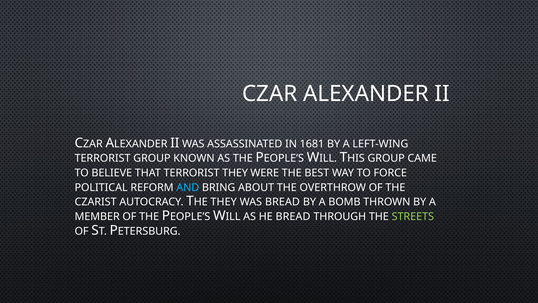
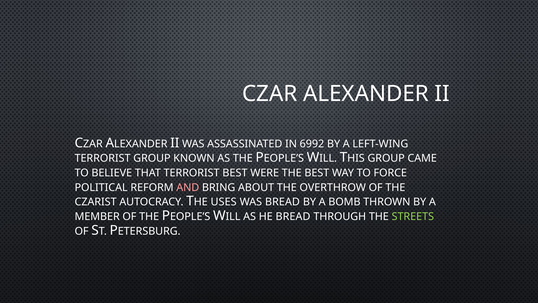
1681: 1681 -> 6992
TERRORIST THEY: THEY -> BEST
AND colour: light blue -> pink
HE THEY: THEY -> USES
